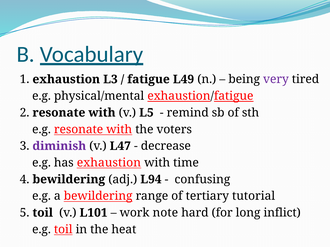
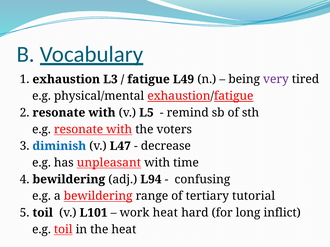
diminish colour: purple -> blue
has exhaustion: exhaustion -> unpleasant
work note: note -> heat
